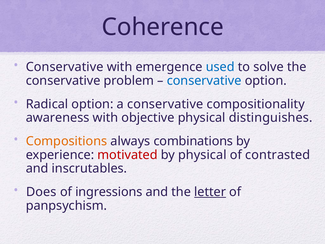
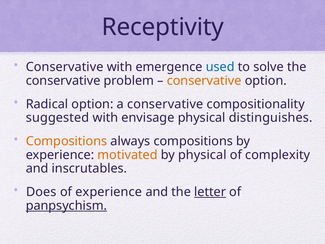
Coherence: Coherence -> Receptivity
conservative at (204, 81) colour: blue -> orange
awareness: awareness -> suggested
objective: objective -> envisage
always combinations: combinations -> compositions
motivated colour: red -> orange
contrasted: contrasted -> complexity
of ingressions: ingressions -> experience
panpsychism underline: none -> present
